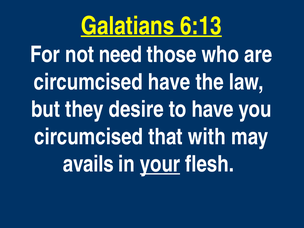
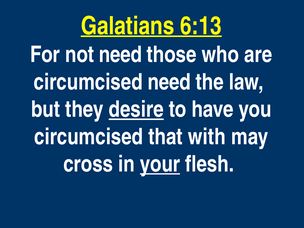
circumcised have: have -> need
desire underline: none -> present
avails: avails -> cross
